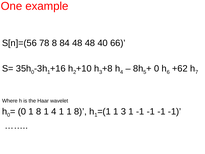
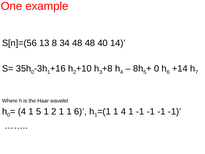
78: 78 -> 13
84: 84 -> 34
66: 66 -> 14
+62: +62 -> +14
0 at (22, 111): 0 -> 4
8 at (39, 111): 8 -> 5
1 4: 4 -> 2
1 1 8: 8 -> 6
1 3: 3 -> 4
